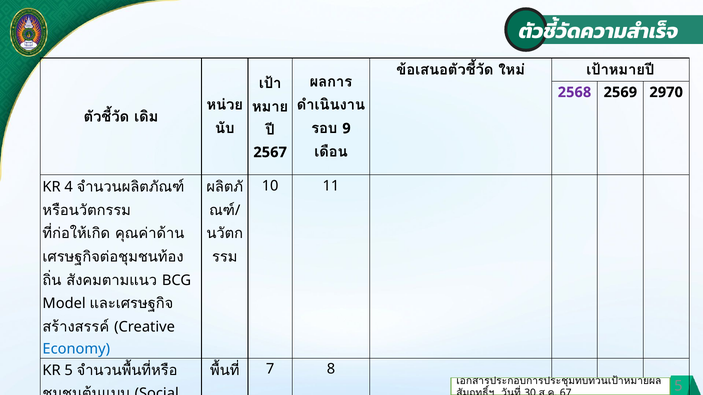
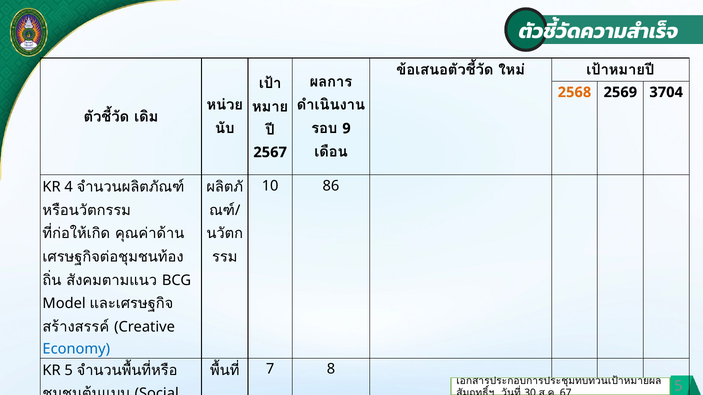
2568 colour: purple -> orange
2970: 2970 -> 3704
11: 11 -> 86
